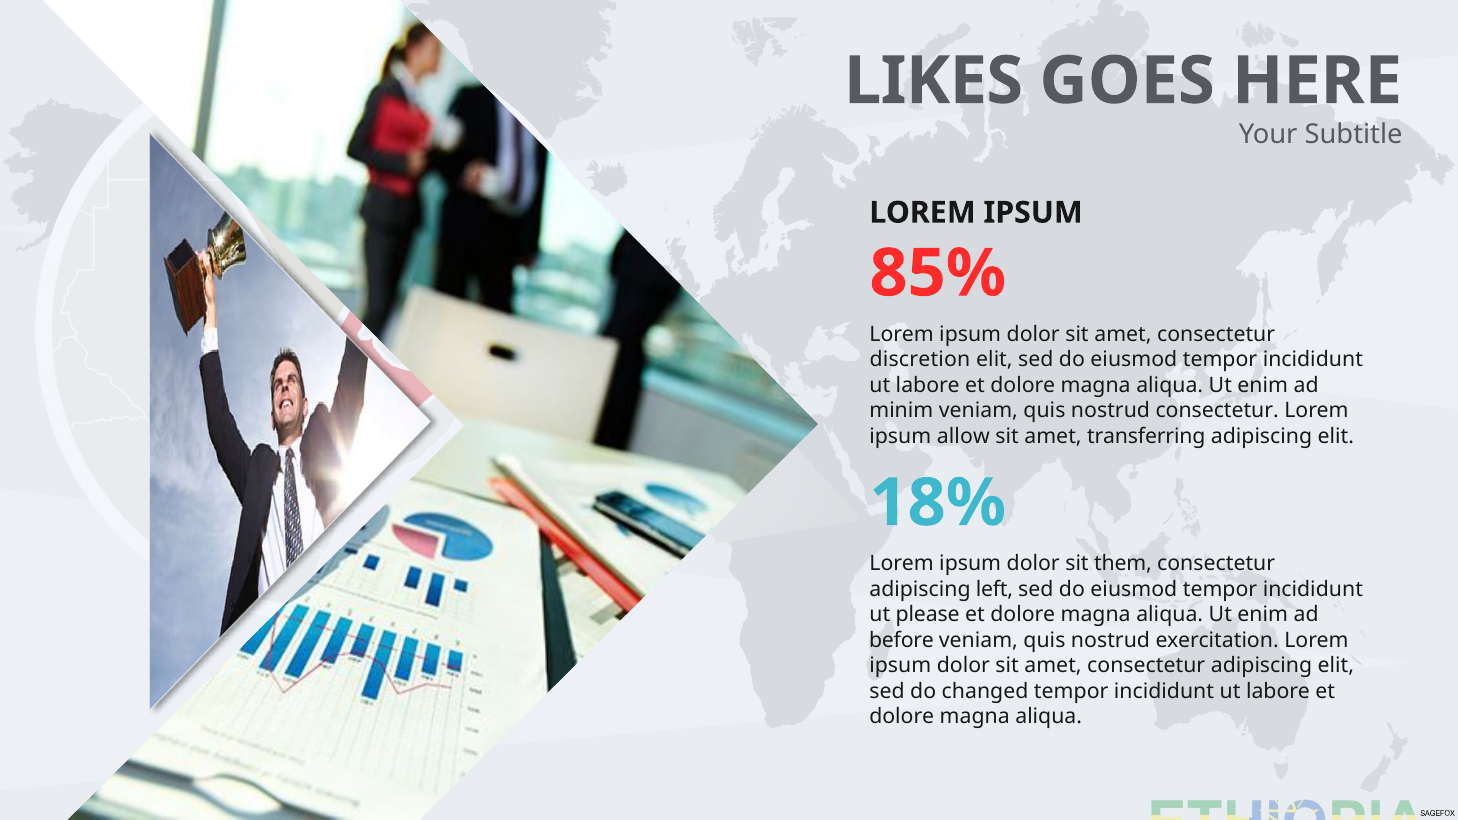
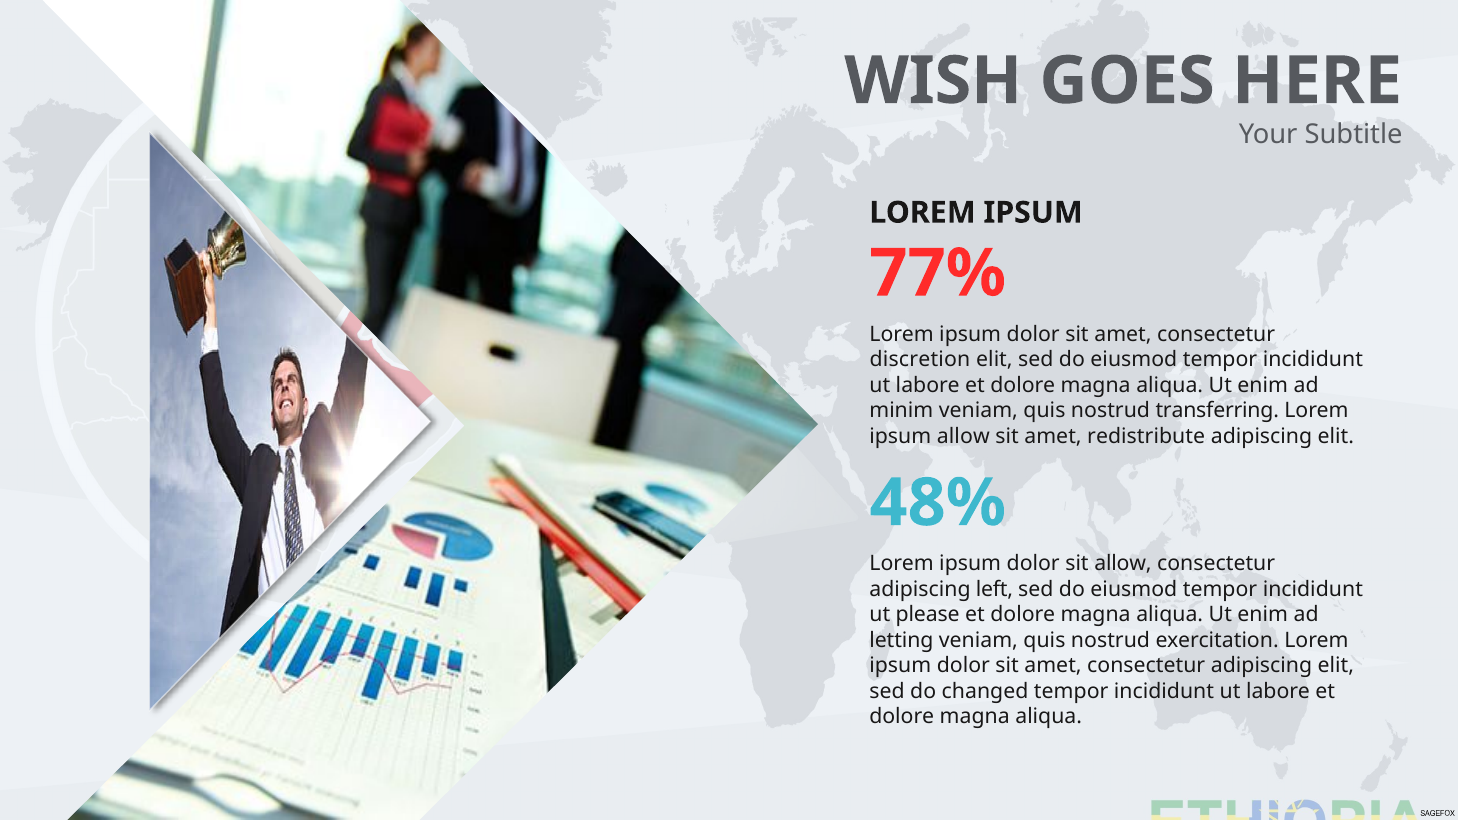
LIKES: LIKES -> WISH
85%: 85% -> 77%
nostrud consectetur: consectetur -> transferring
transferring: transferring -> redistribute
18%: 18% -> 48%
sit them: them -> allow
before: before -> letting
